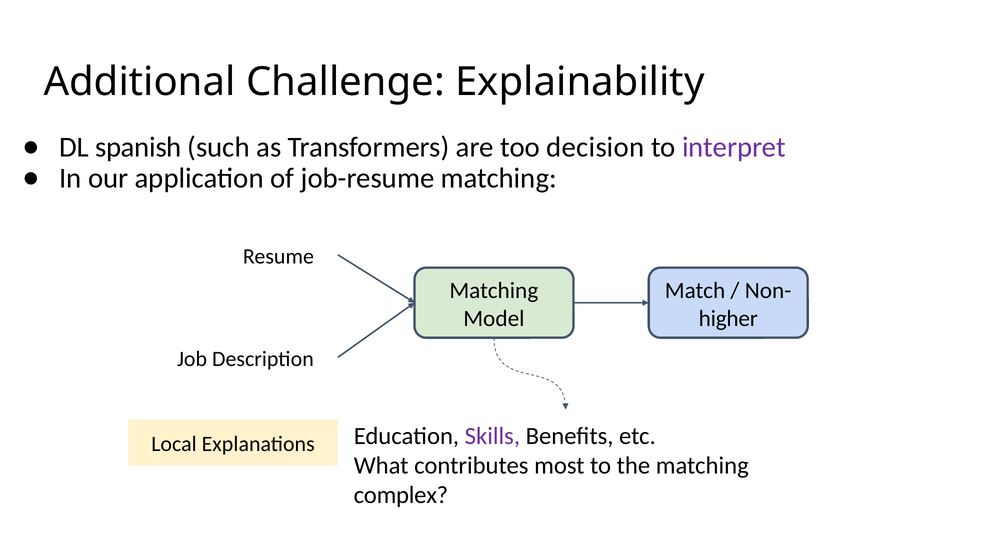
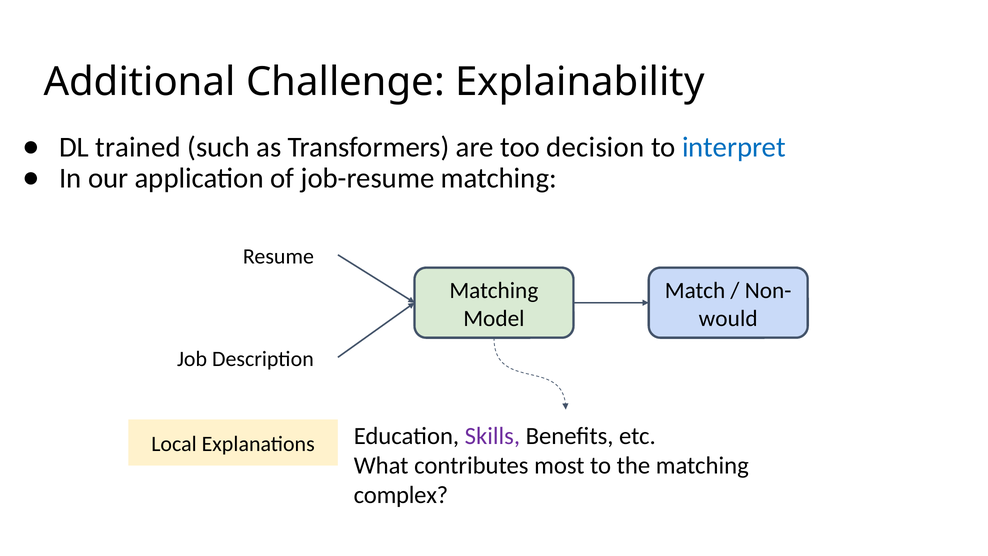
spanish: spanish -> trained
interpret colour: purple -> blue
higher: higher -> would
